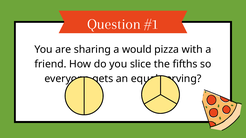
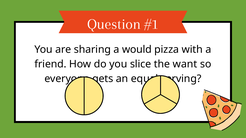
fifths: fifths -> want
